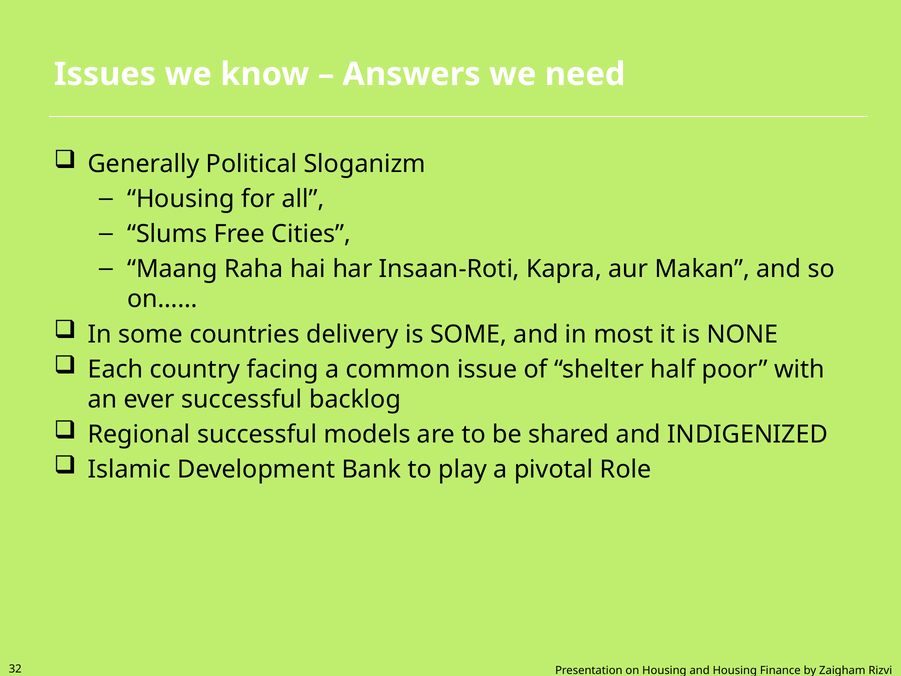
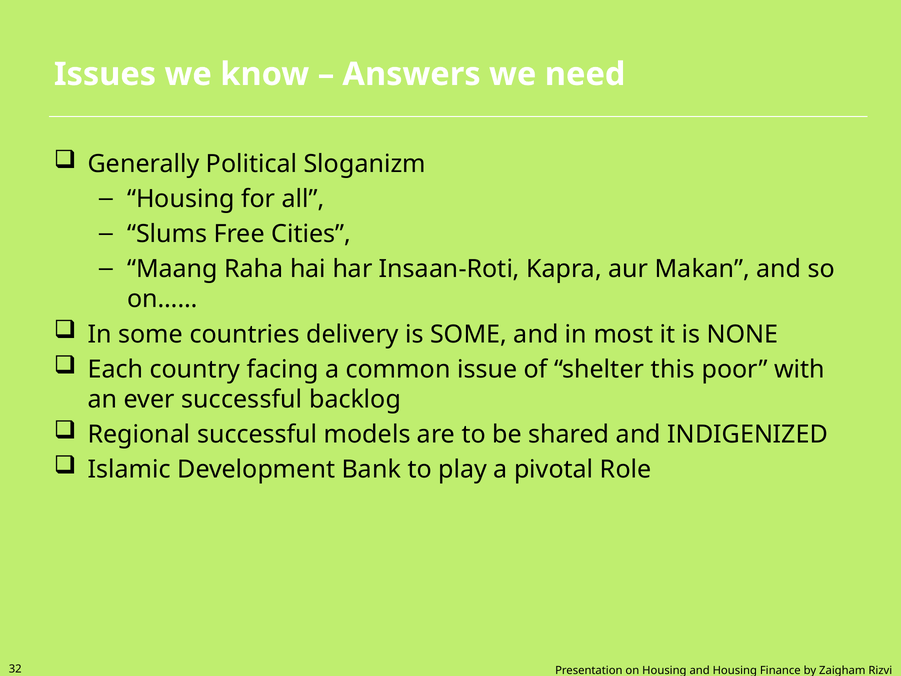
half: half -> this
